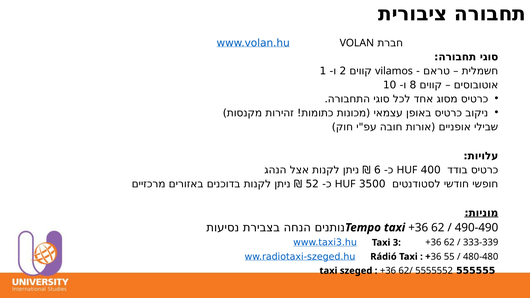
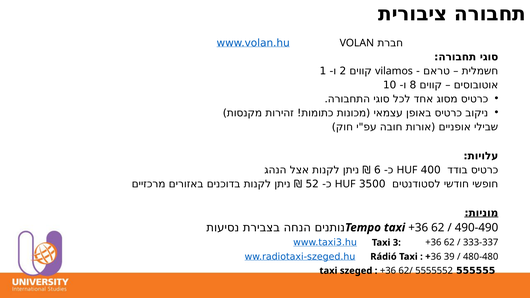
333-339: 333-339 -> 333-337
55: 55 -> 39
